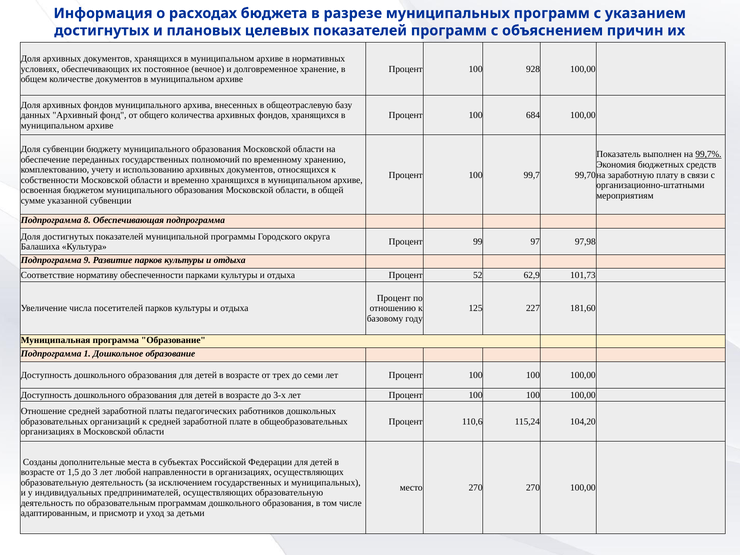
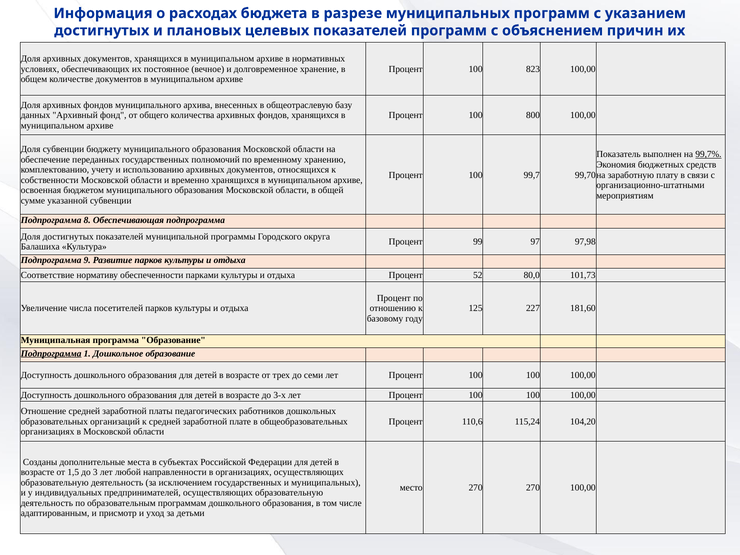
928: 928 -> 823
684: 684 -> 800
62,9: 62,9 -> 80,0
Подпрограмма at (51, 353) underline: none -> present
